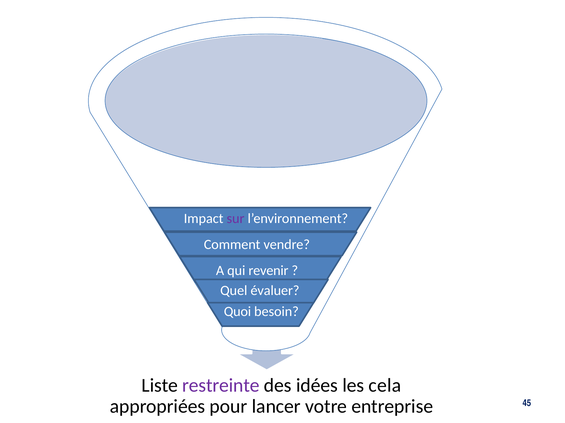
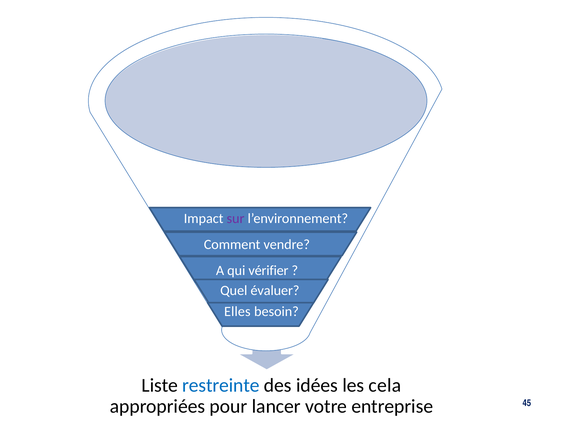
revenir: revenir -> vérifier
Quoi: Quoi -> Elles
restreinte colour: purple -> blue
